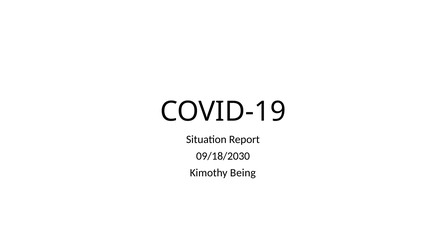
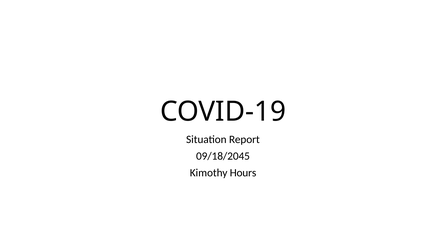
09/18/2030: 09/18/2030 -> 09/18/2045
Being: Being -> Hours
